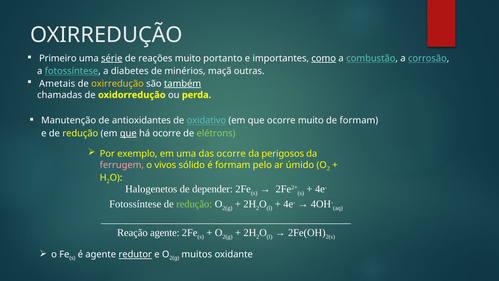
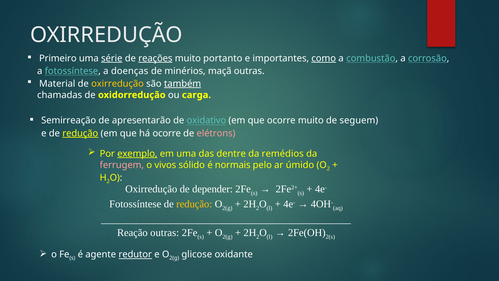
reações underline: none -> present
diabetes: diabetes -> doenças
Ametais: Ametais -> Material
perda: perda -> carga
Manutenção: Manutenção -> Semirreação
antioxidantes: antioxidantes -> apresentarão
de formam: formam -> seguem
redução at (80, 133) underline: none -> present
que at (128, 133) underline: present -> none
elétrons colour: light green -> pink
exemplo underline: none -> present
das ocorre: ocorre -> dentre
perigosos: perigosos -> remédios
é formam: formam -> normais
Halogenetos at (151, 189): Halogenetos -> Oxirredução
redução at (194, 204) colour: light green -> yellow
Reação agente: agente -> outras
muitos: muitos -> glicose
